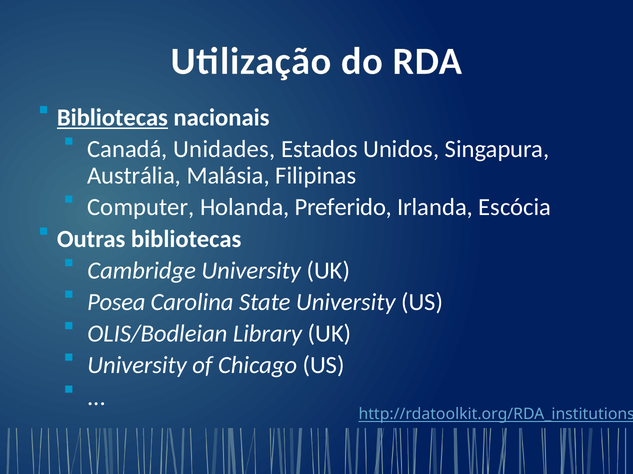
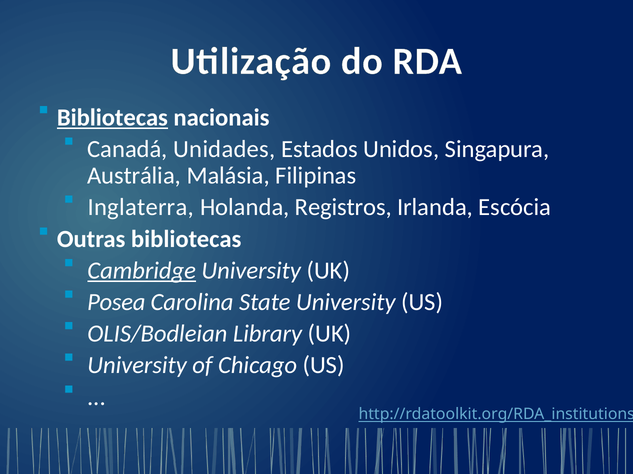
Computer: Computer -> Inglaterra
Preferido: Preferido -> Registros
Cambridge underline: none -> present
